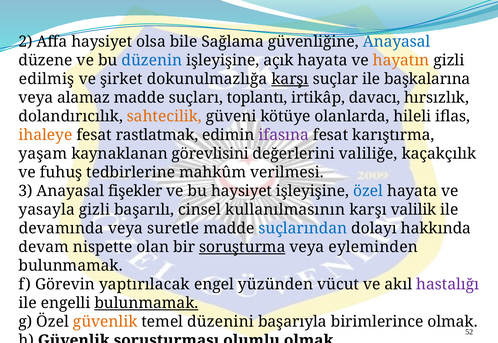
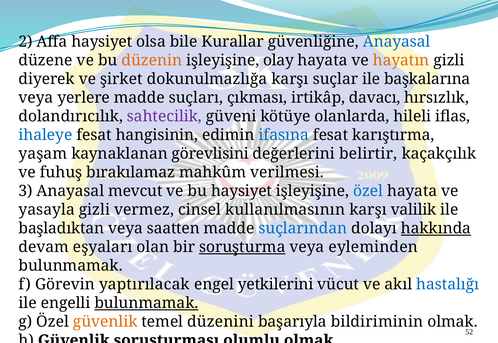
Sağlama: Sağlama -> Kurallar
düzenin colour: blue -> orange
açık: açık -> olay
edilmiş: edilmiş -> diyerek
karşı at (290, 79) underline: present -> none
alamaz: alamaz -> yerlere
toplantı: toplantı -> çıkması
sahtecilik colour: orange -> purple
ihaleye colour: orange -> blue
rastlatmak: rastlatmak -> hangisinin
ifasına colour: purple -> blue
valiliğe: valiliğe -> belirtir
tedbirlerine: tedbirlerine -> bırakılamaz
fişekler: fişekler -> mevcut
başarılı: başarılı -> vermez
devamında: devamında -> başladıktan
suretle: suretle -> saatten
hakkında underline: none -> present
nispette: nispette -> eşyaları
yüzünden: yüzünden -> yetkilerini
hastalığı colour: purple -> blue
birimlerince: birimlerince -> bildiriminin
